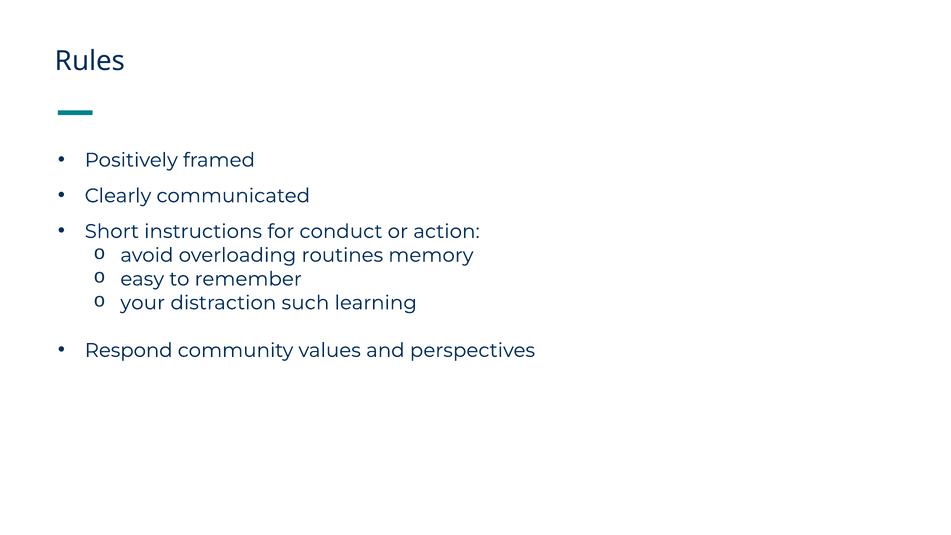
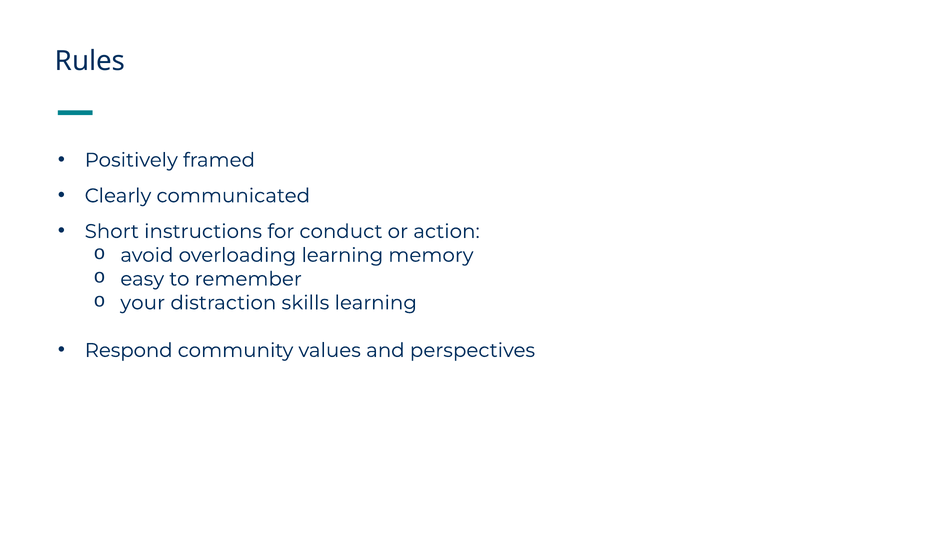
overloading routines: routines -> learning
such: such -> skills
